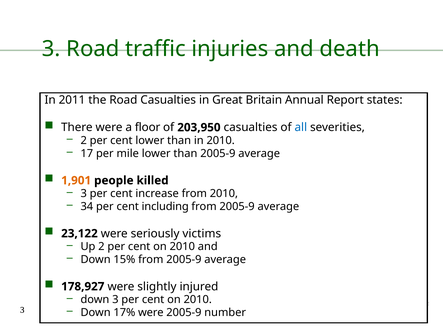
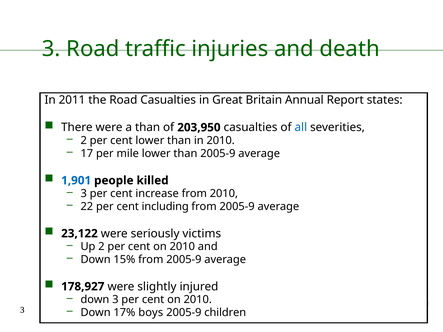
a floor: floor -> than
1,901 colour: orange -> blue
34: 34 -> 22
17% were: were -> boys
number: number -> children
